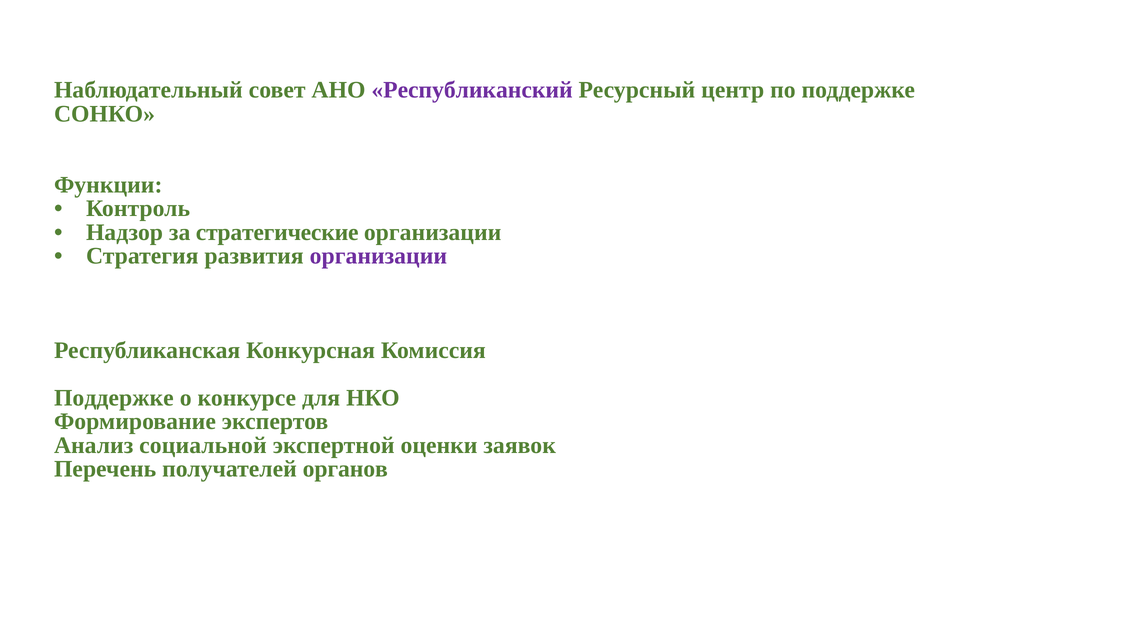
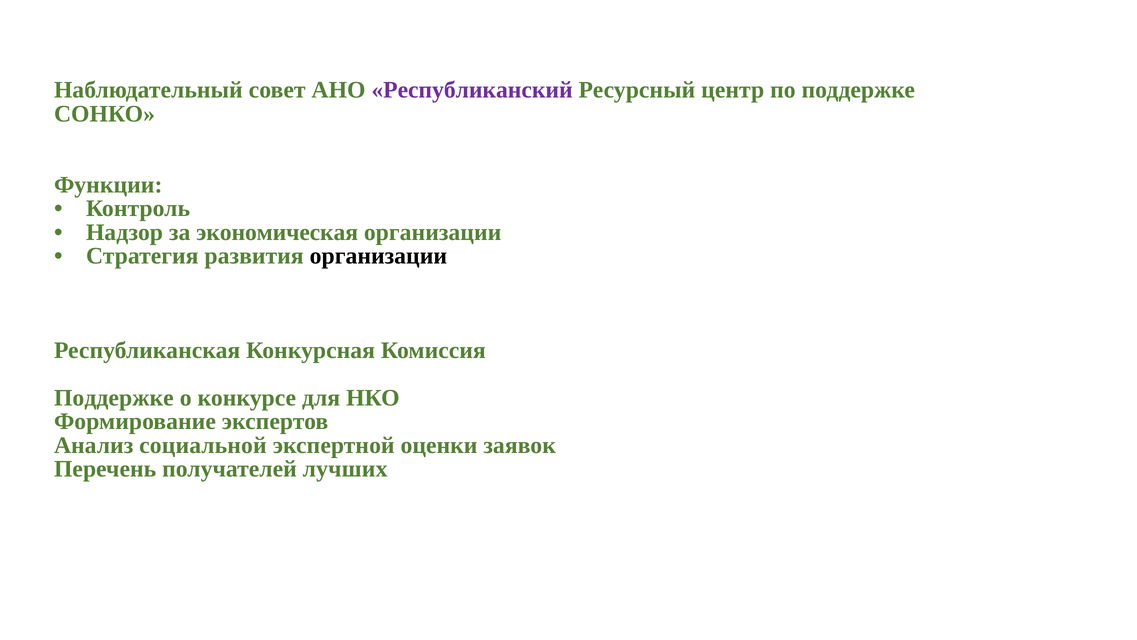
стратегические: стратегические -> экономическая
организации at (378, 256) colour: purple -> black
органов: органов -> лучших
